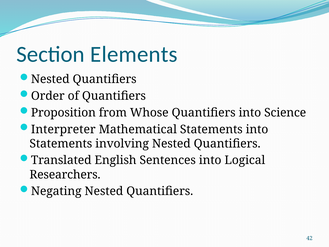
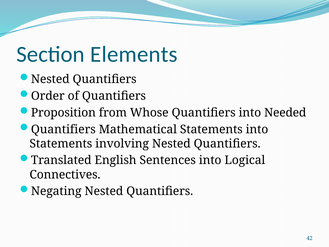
Science: Science -> Needed
Interpreter at (63, 129): Interpreter -> Quantifiers
Researchers: Researchers -> Connectives
